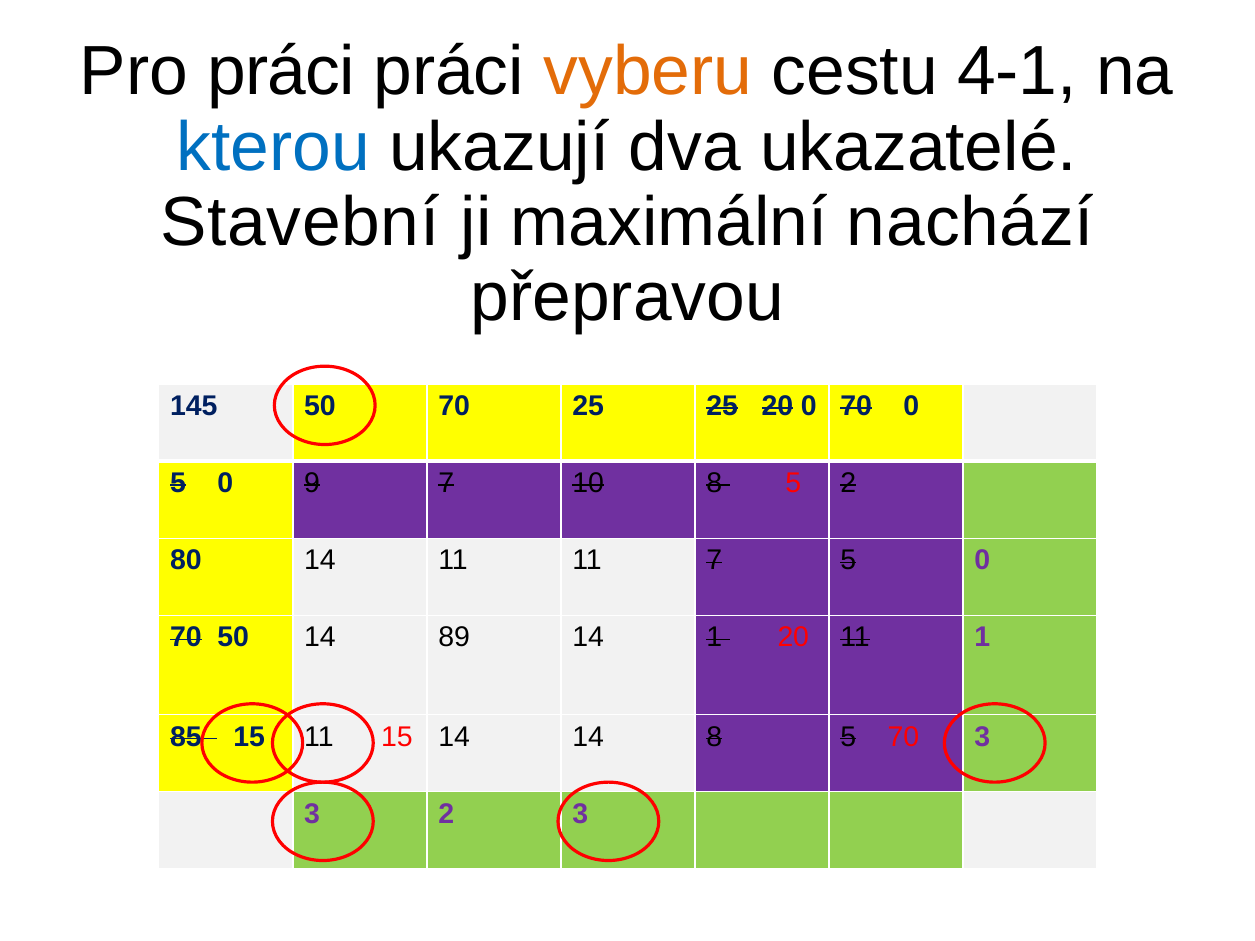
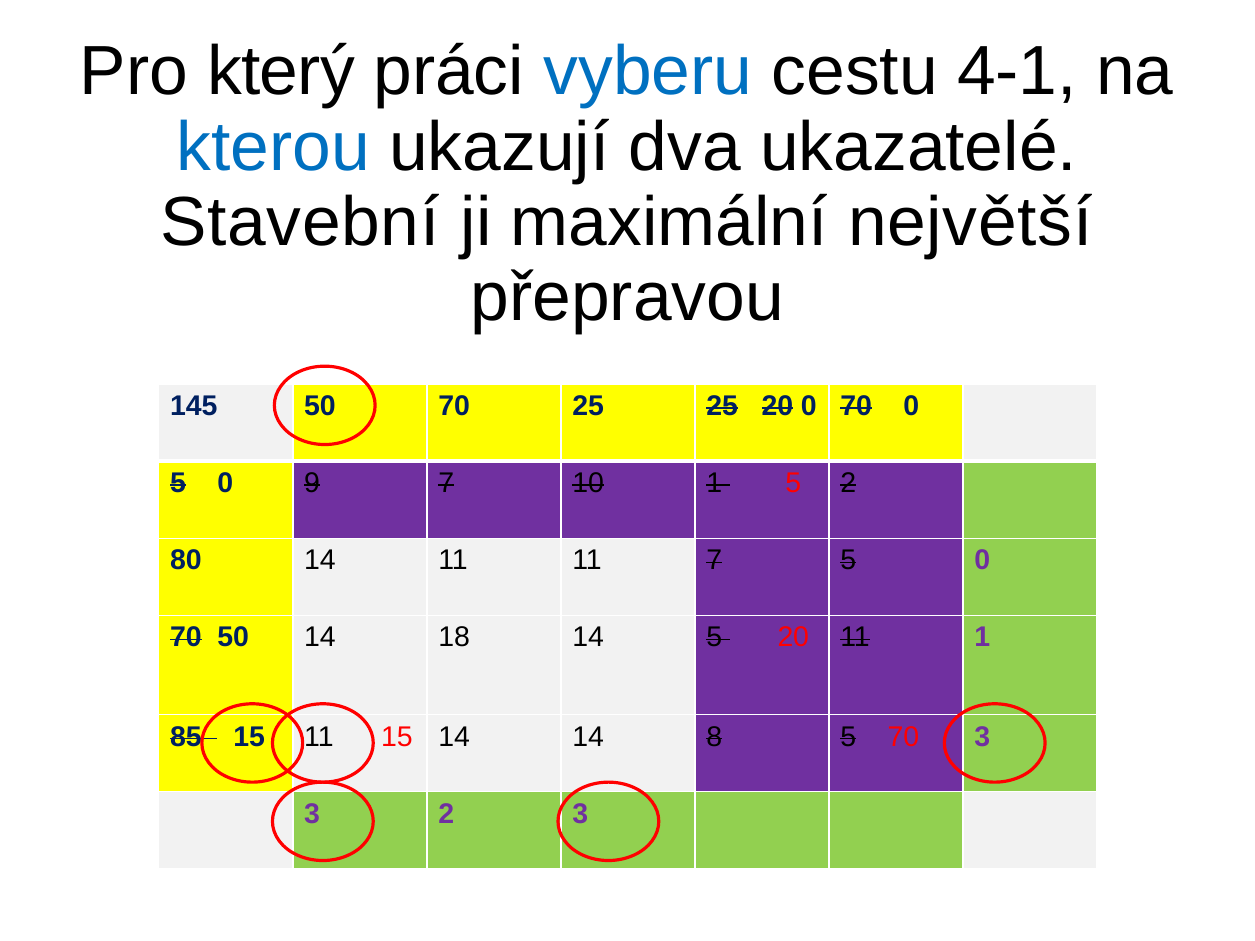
Pro práci: práci -> který
vyberu colour: orange -> blue
nachází: nachází -> největší
10 8: 8 -> 1
89: 89 -> 18
14 1: 1 -> 5
